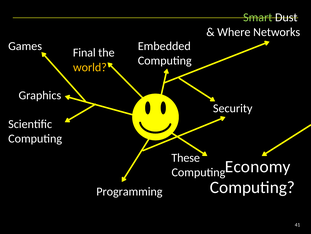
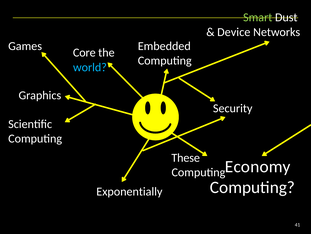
Where: Where -> Device
Final: Final -> Core
world colour: yellow -> light blue
Programming: Programming -> Exponentially
